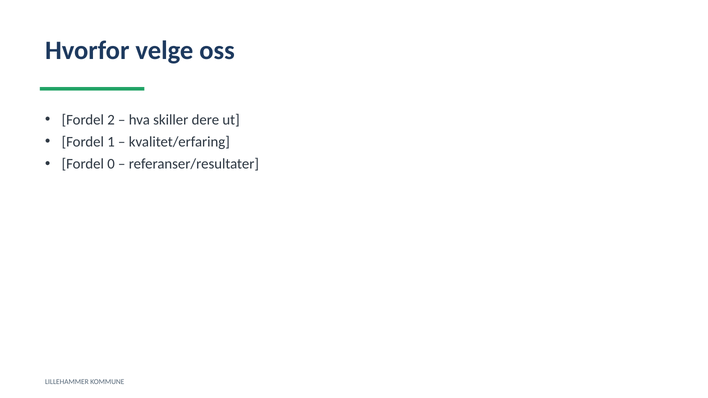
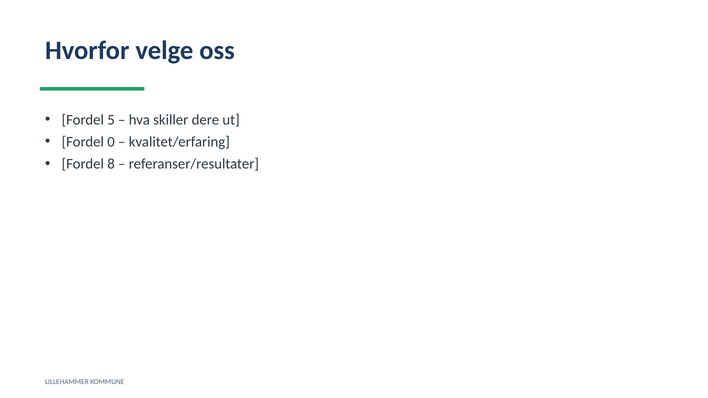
2: 2 -> 5
1: 1 -> 0
0: 0 -> 8
